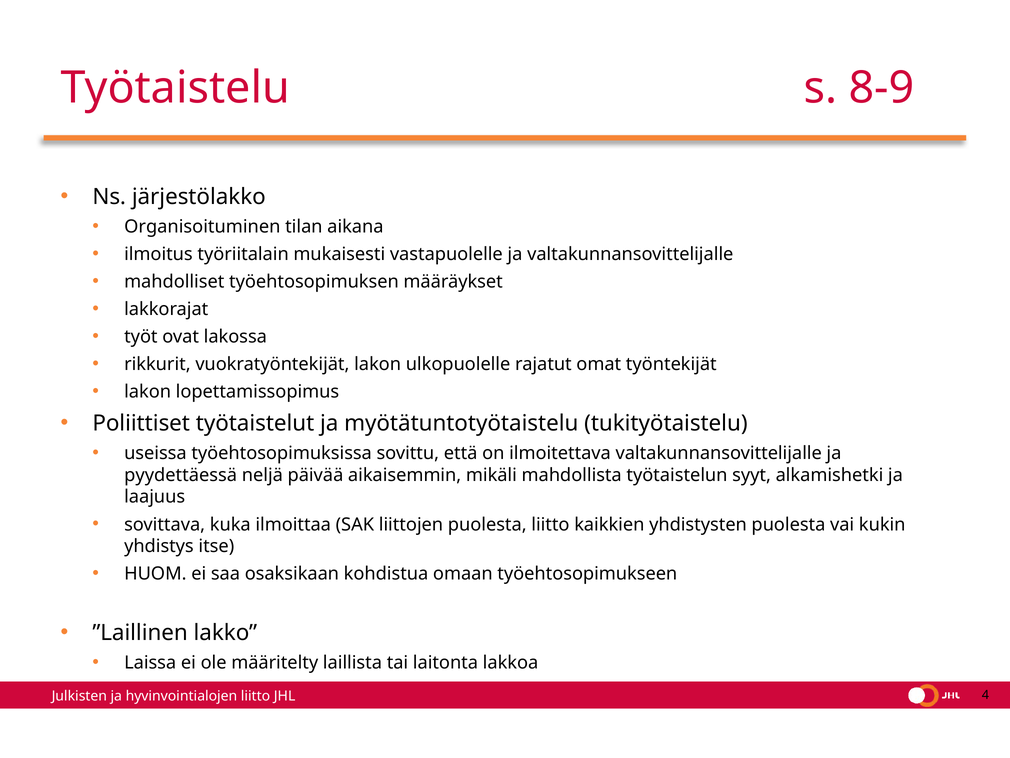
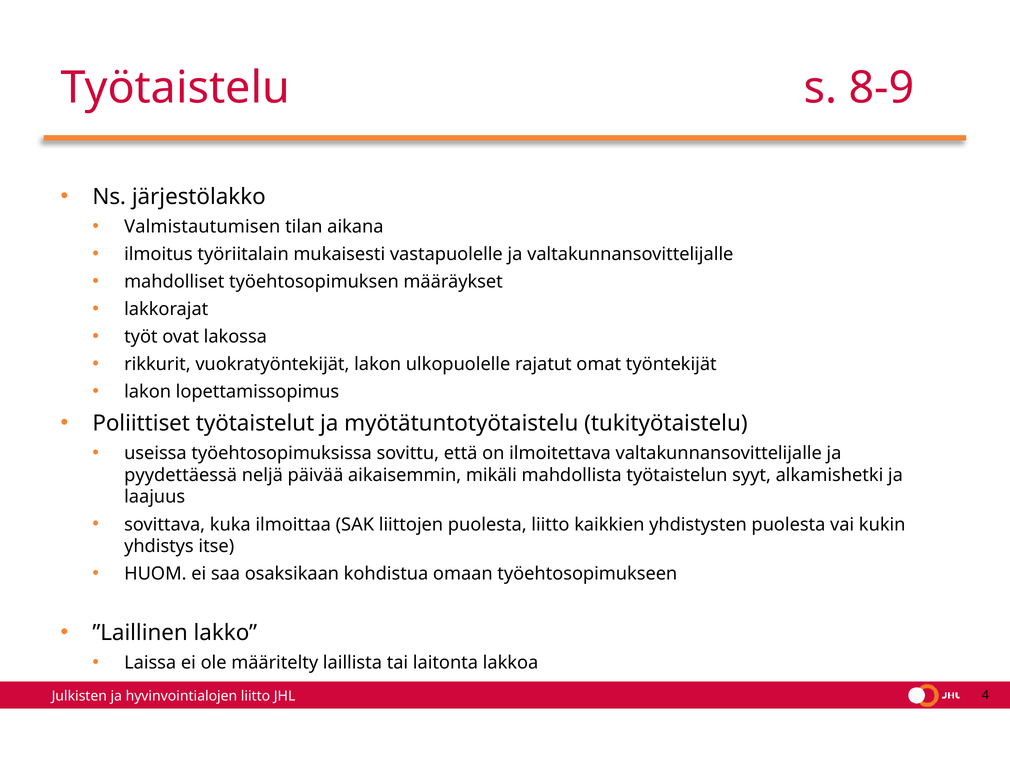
Organisoituminen: Organisoituminen -> Valmistautumisen
